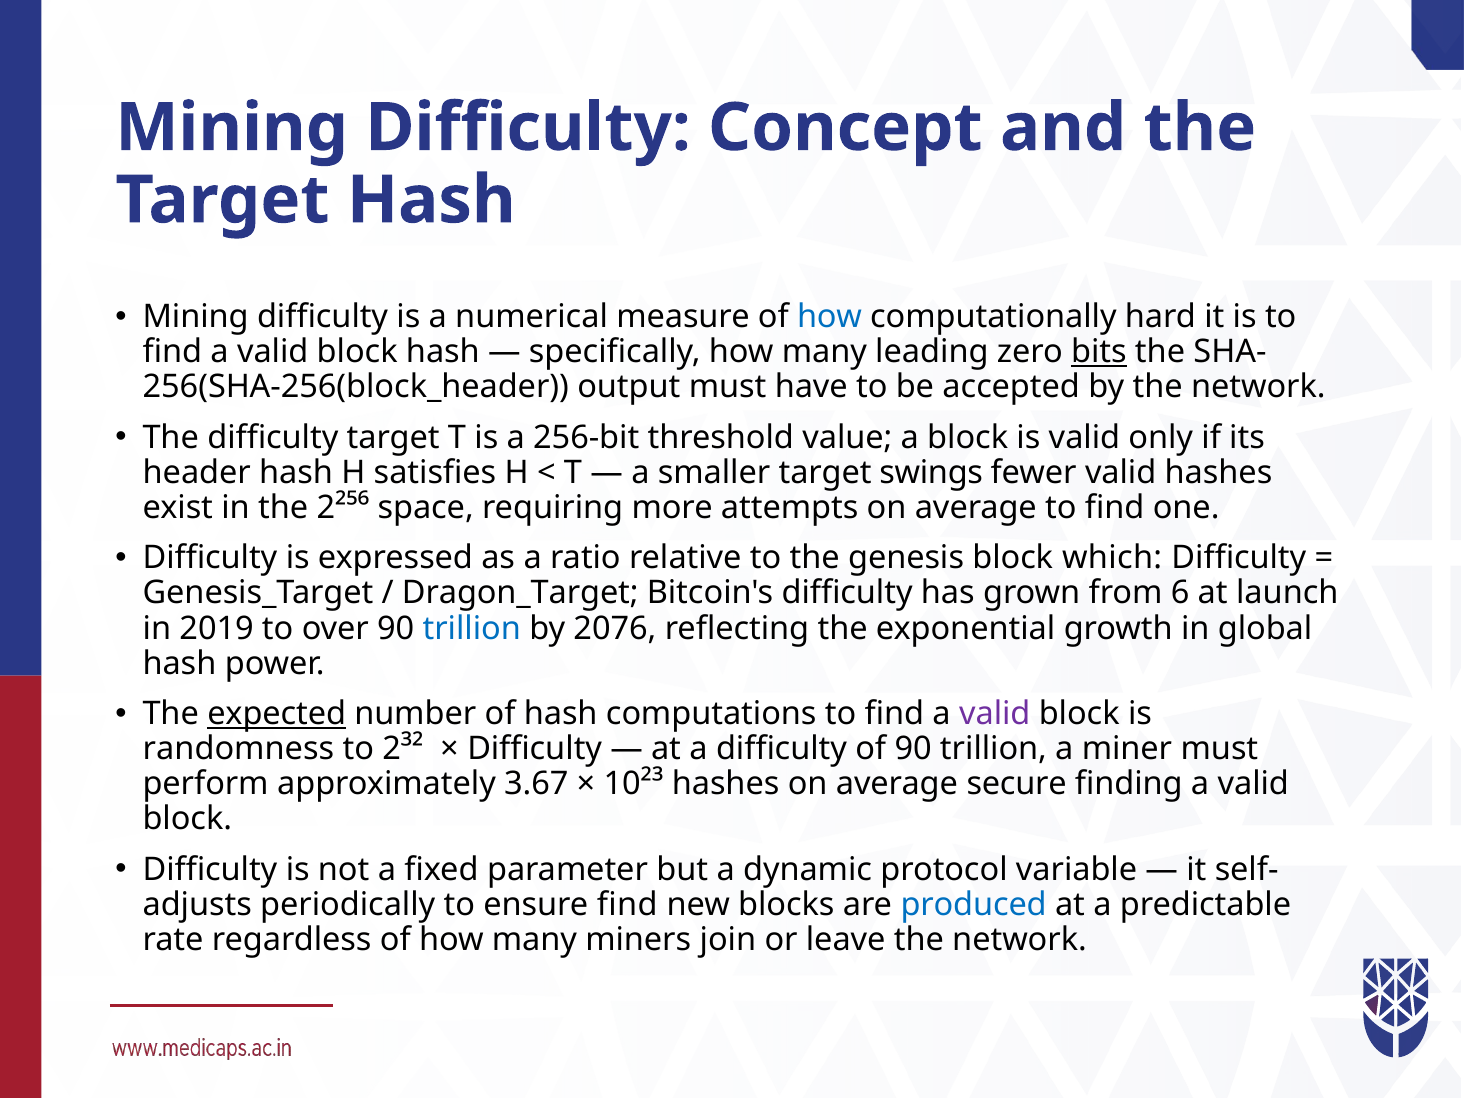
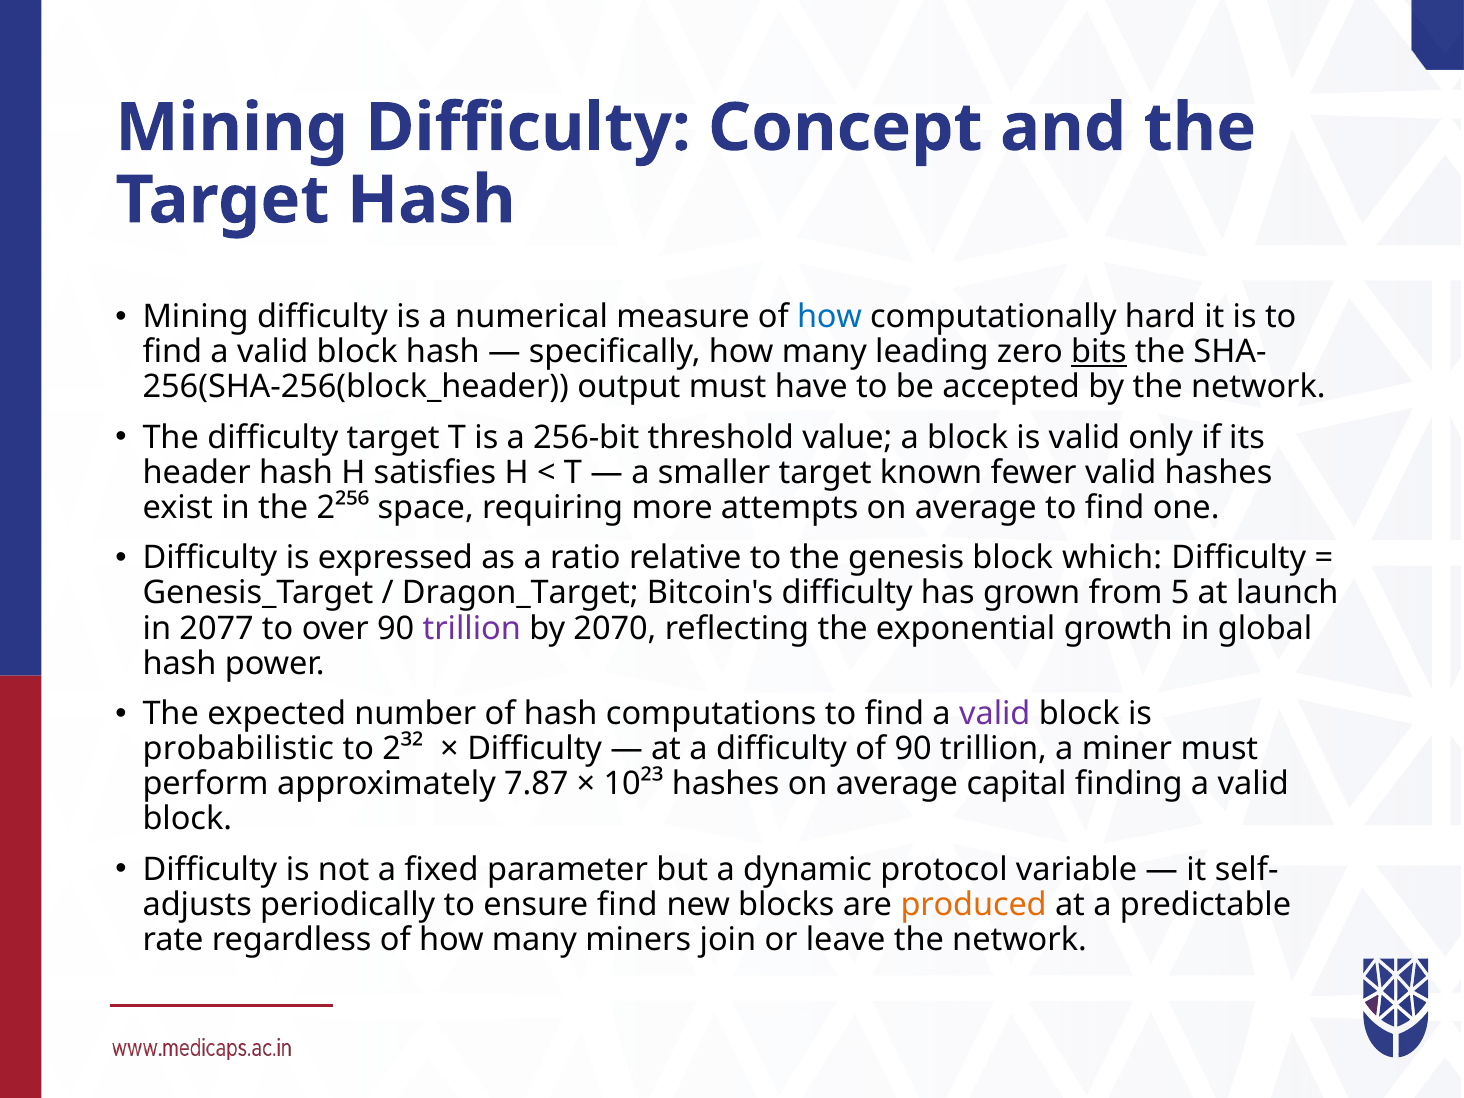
swings: swings -> known
6: 6 -> 5
2019: 2019 -> 2077
trillion at (472, 628) colour: blue -> purple
2076: 2076 -> 2070
expected underline: present -> none
randomness: randomness -> probabilistic
3.67: 3.67 -> 7.87
secure: secure -> capital
produced colour: blue -> orange
